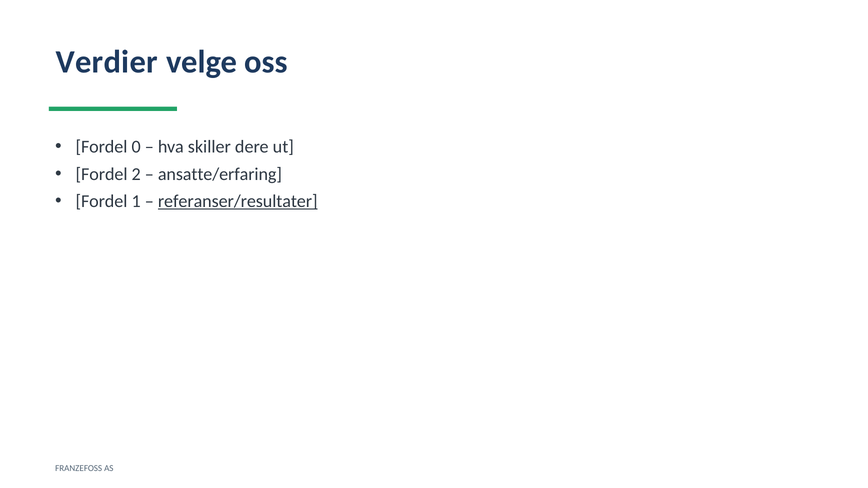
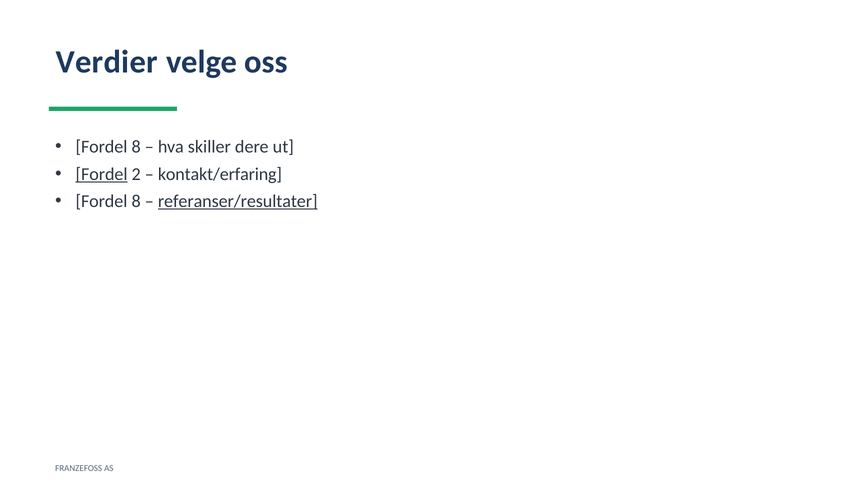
0 at (136, 147): 0 -> 8
Fordel at (102, 174) underline: none -> present
ansatte/erfaring: ansatte/erfaring -> kontakt/erfaring
1 at (136, 201): 1 -> 8
